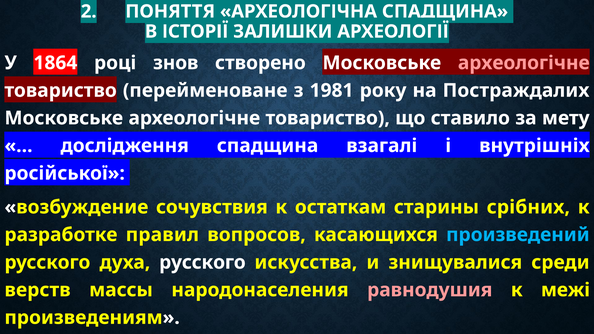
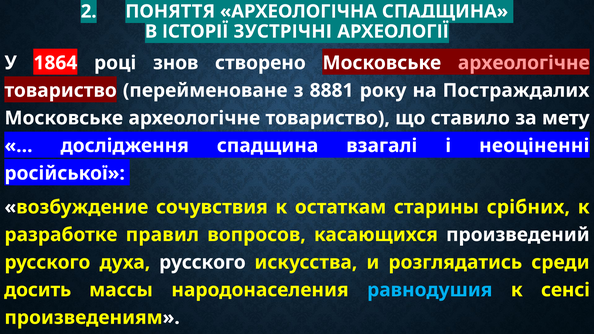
ЗАЛИШКИ: ЗАЛИШКИ -> ЗУСТРІЧНІ
1981: 1981 -> 8881
внутрішніх: внутрішніх -> неоціненні
произведений colour: light blue -> white
знищувалися: знищувалися -> розглядатись
верств: верств -> досить
равнодушия colour: pink -> light blue
межі: межі -> сенсі
